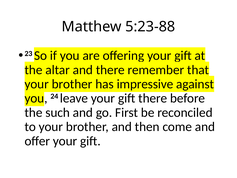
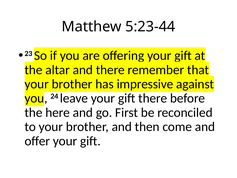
5:23-88: 5:23-88 -> 5:23-44
such: such -> here
